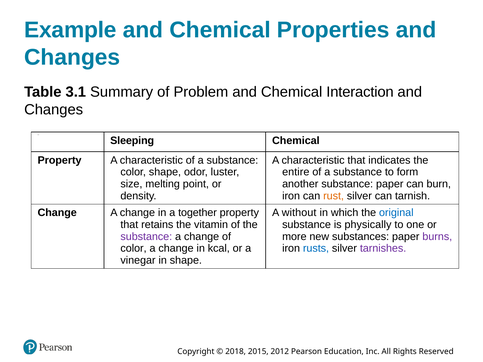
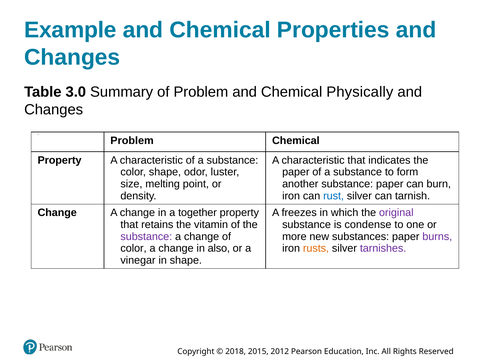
3.1: 3.1 -> 3.0
Interaction: Interaction -> Physically
Sleeping at (132, 141): Sleeping -> Problem
entire at (296, 172): entire -> paper
rust colour: orange -> blue
without: without -> freezes
original colour: blue -> purple
physically: physically -> condense
kcal: kcal -> also
rusts colour: blue -> orange
